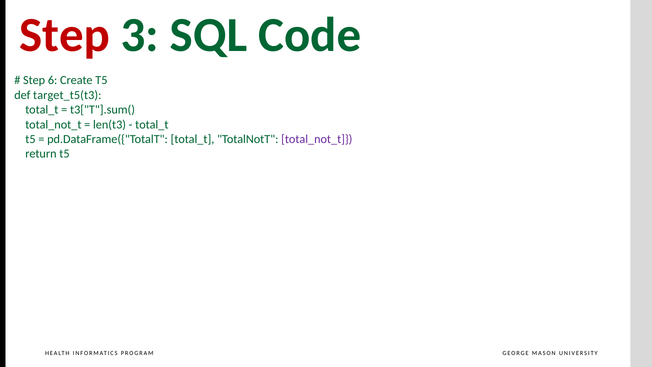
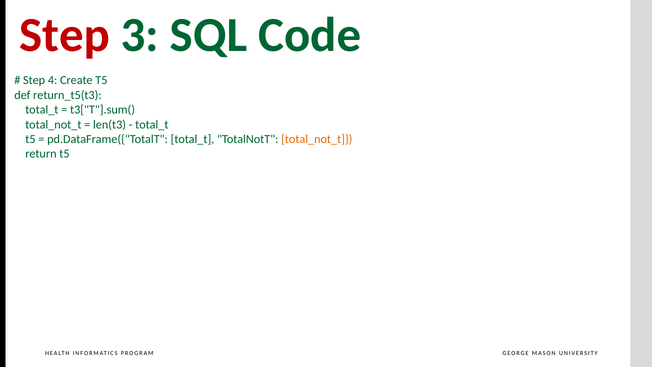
6: 6 -> 4
target_t5(t3: target_t5(t3 -> return_t5(t3
total_not_t at (317, 139) colour: purple -> orange
